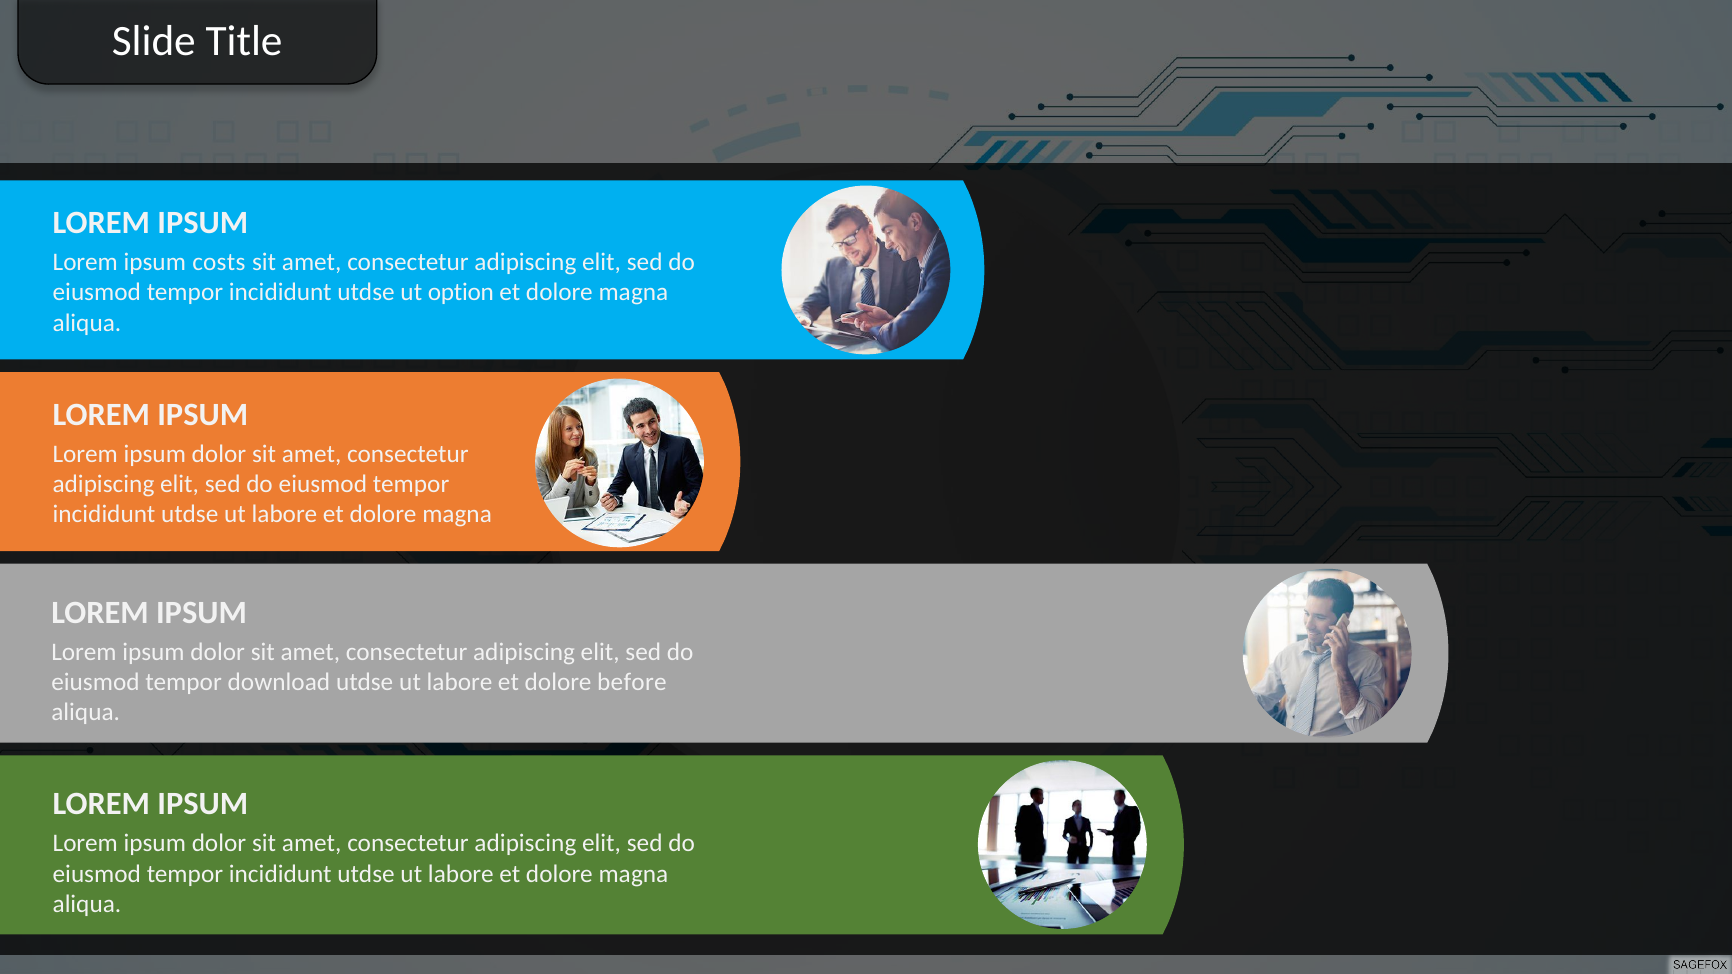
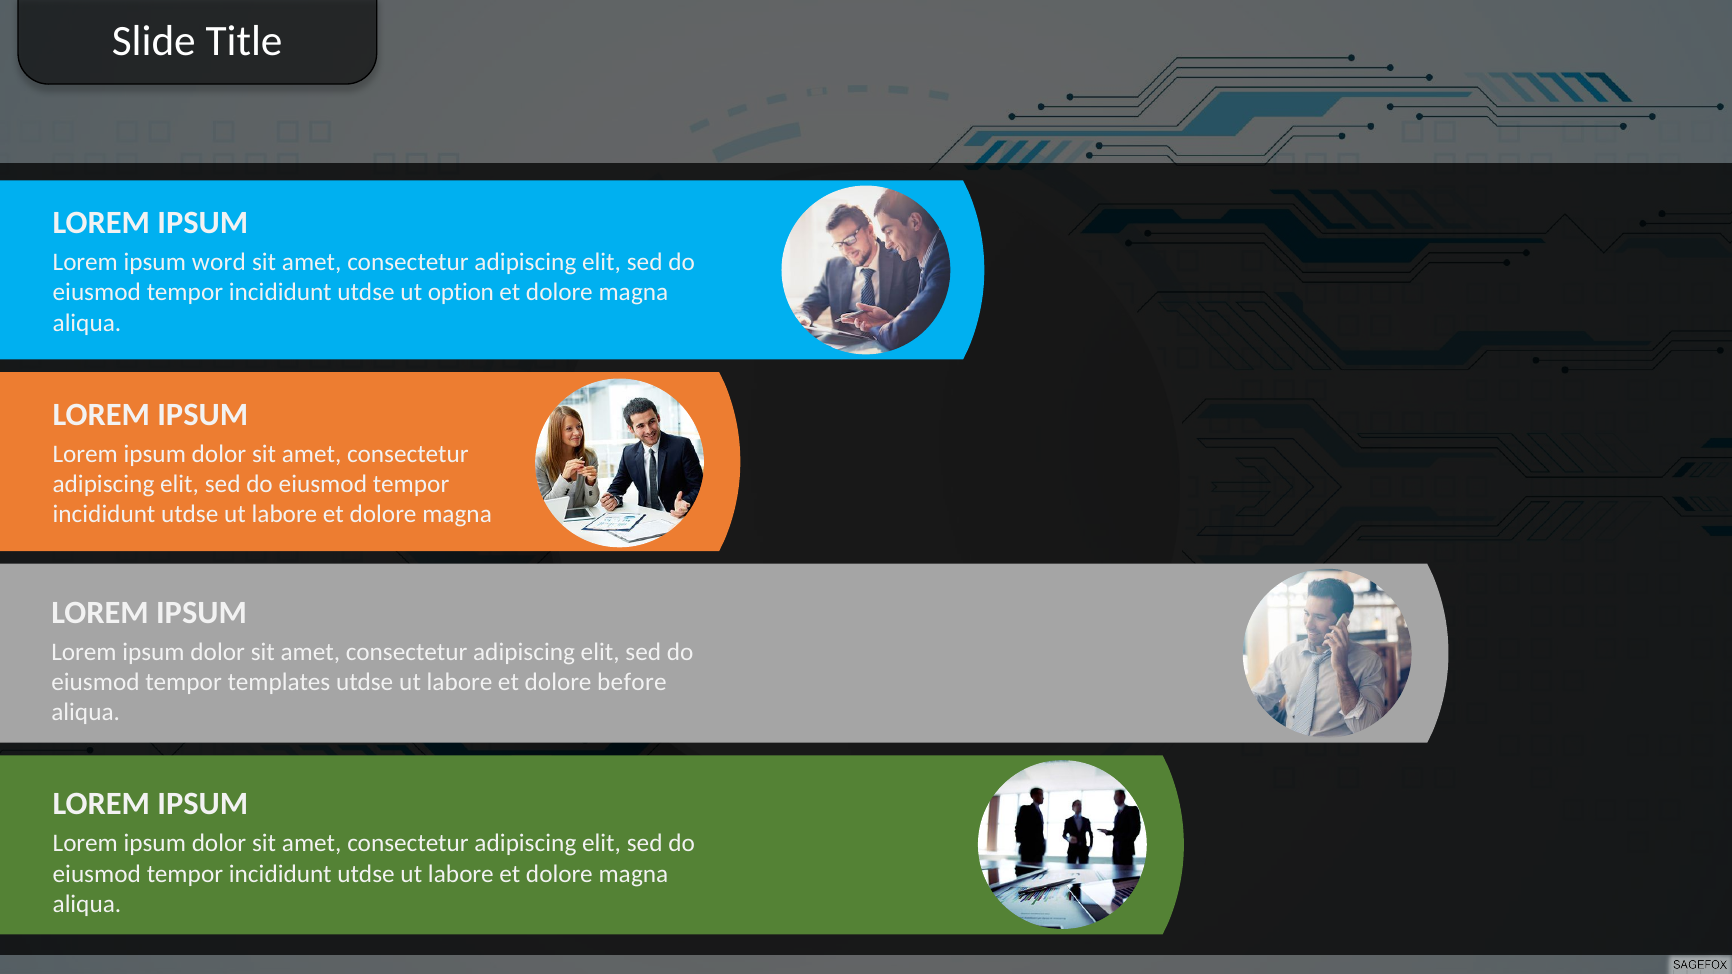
costs: costs -> word
download: download -> templates
